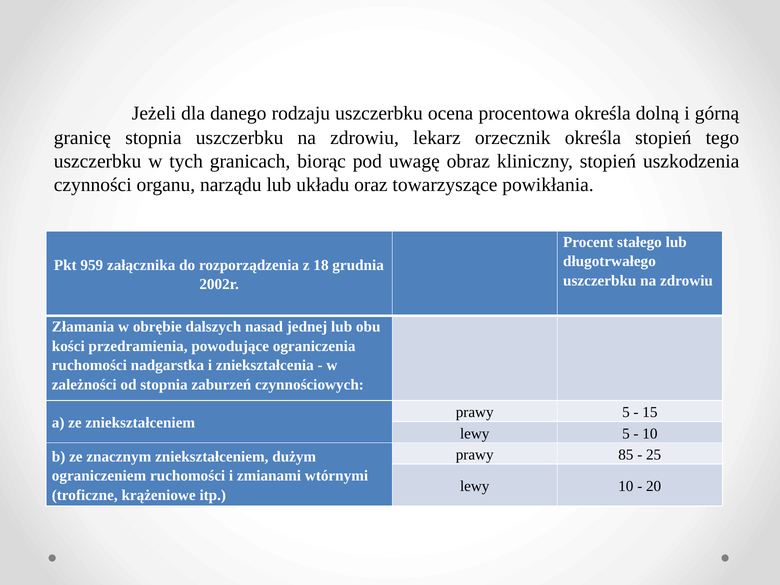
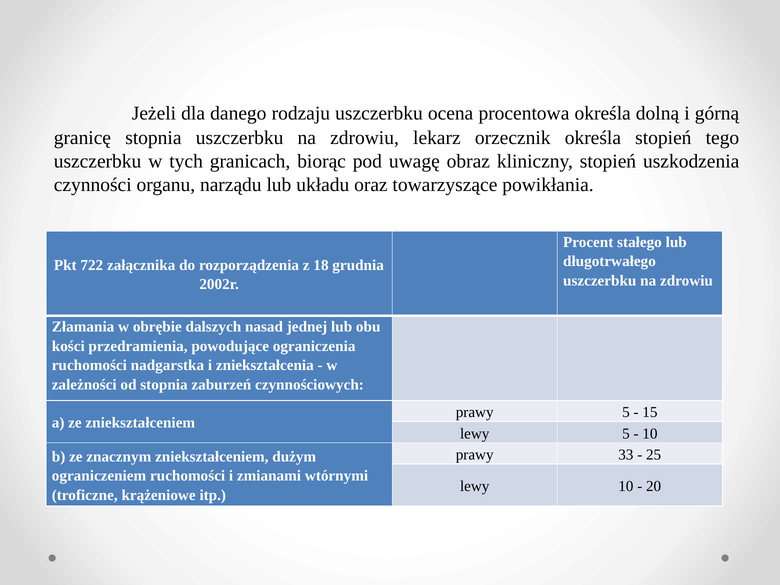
959: 959 -> 722
85: 85 -> 33
